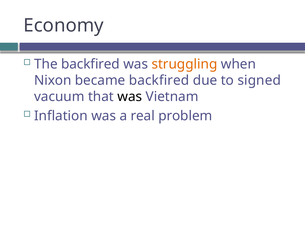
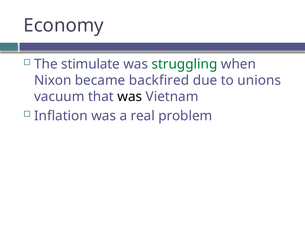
The backfired: backfired -> stimulate
struggling colour: orange -> green
signed: signed -> unions
